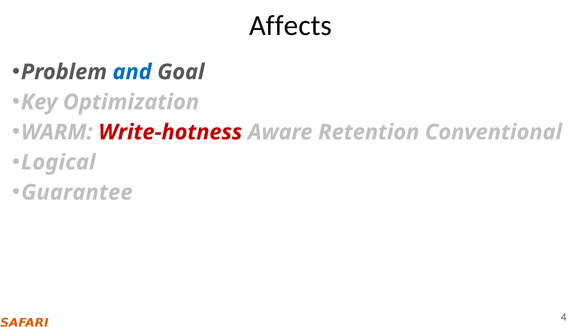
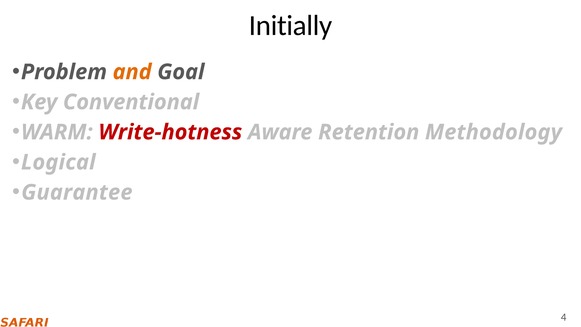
Affects: Affects -> Initially
and colour: blue -> orange
Optimization: Optimization -> Conventional
Conventional: Conventional -> Methodology
